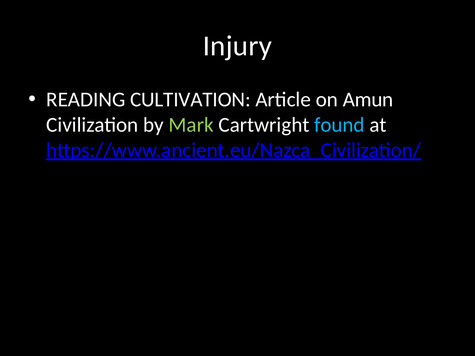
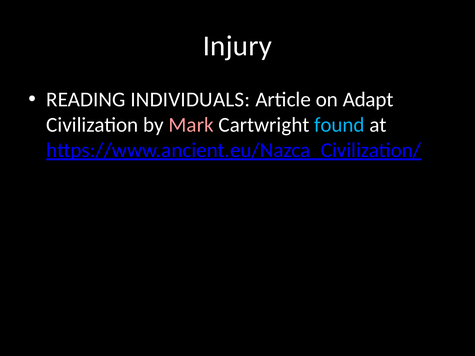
CULTIVATION: CULTIVATION -> INDIVIDUALS
Amun: Amun -> Adapt
Mark colour: light green -> pink
